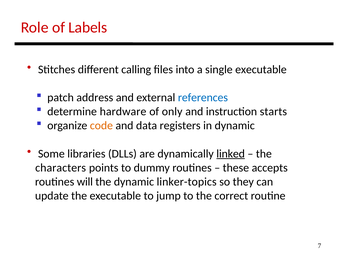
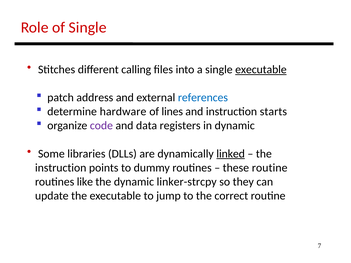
of Labels: Labels -> Single
executable at (261, 70) underline: none -> present
only: only -> lines
code colour: orange -> purple
characters at (61, 168): characters -> instruction
these accepts: accepts -> routine
will: will -> like
linker-topics: linker-topics -> linker-strcpy
